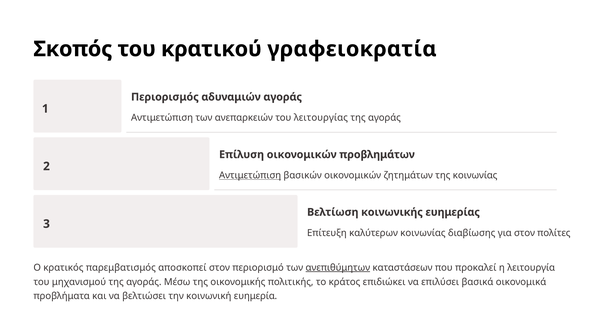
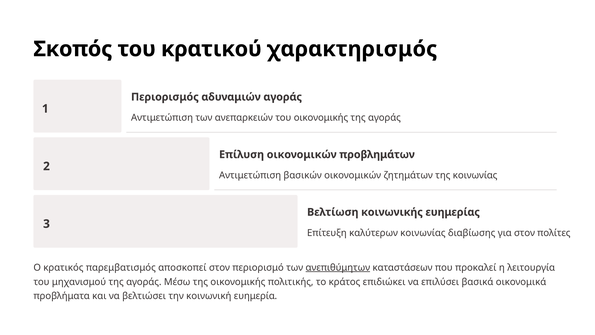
γραφειοκρατία: γραφειοκρατία -> χαρακτηρισμός
του λειτουργίας: λειτουργίας -> οικονομικής
Αντιμετώπιση at (250, 175) underline: present -> none
